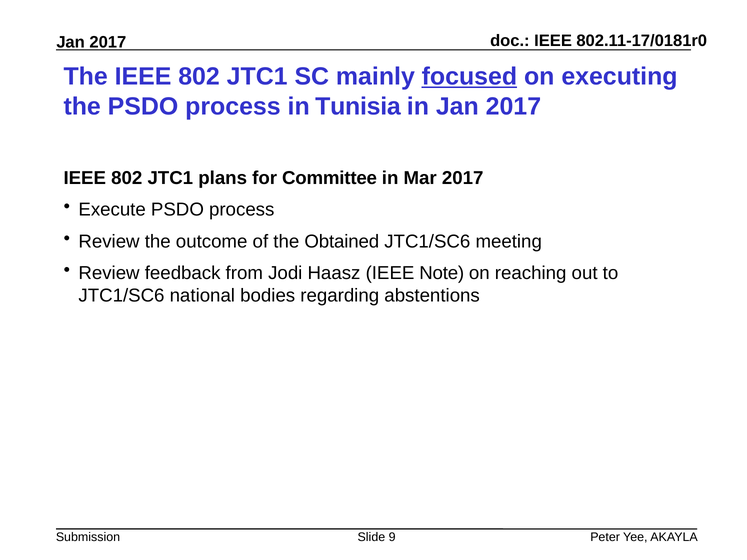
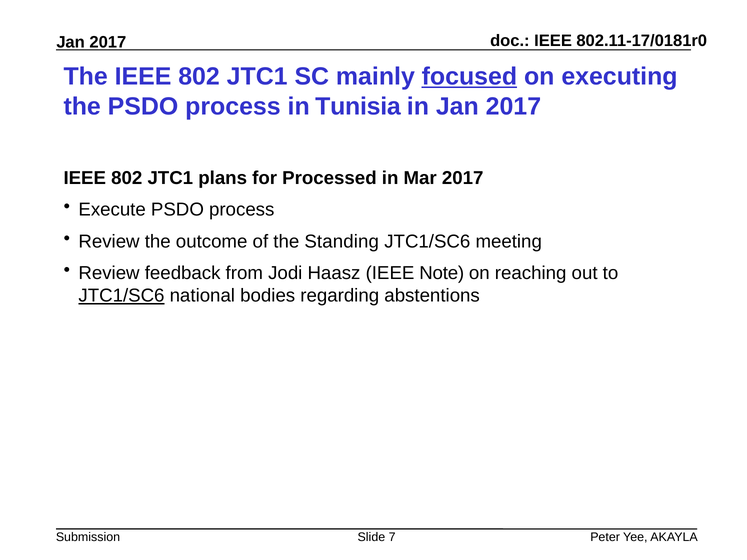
Committee: Committee -> Processed
Obtained: Obtained -> Standing
JTC1/SC6 at (121, 296) underline: none -> present
9: 9 -> 7
